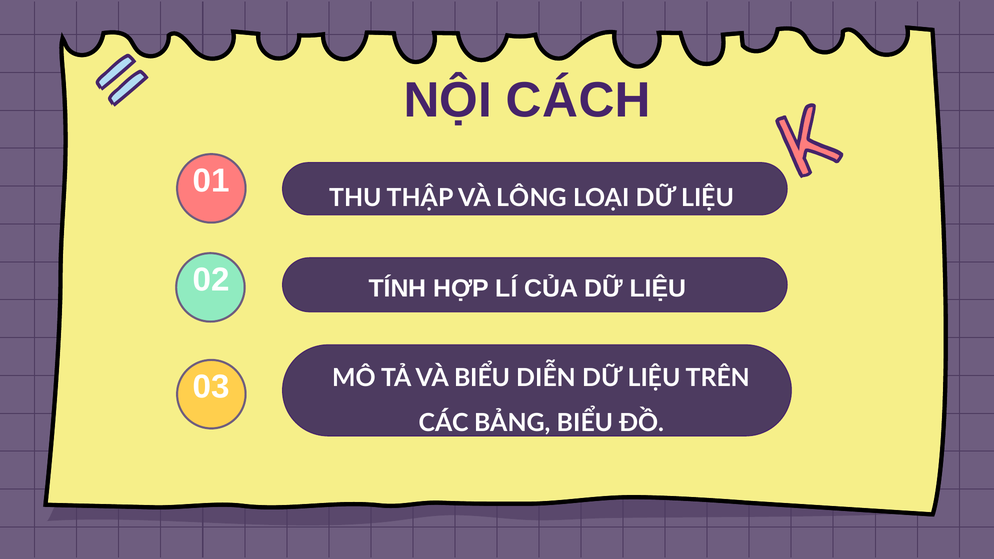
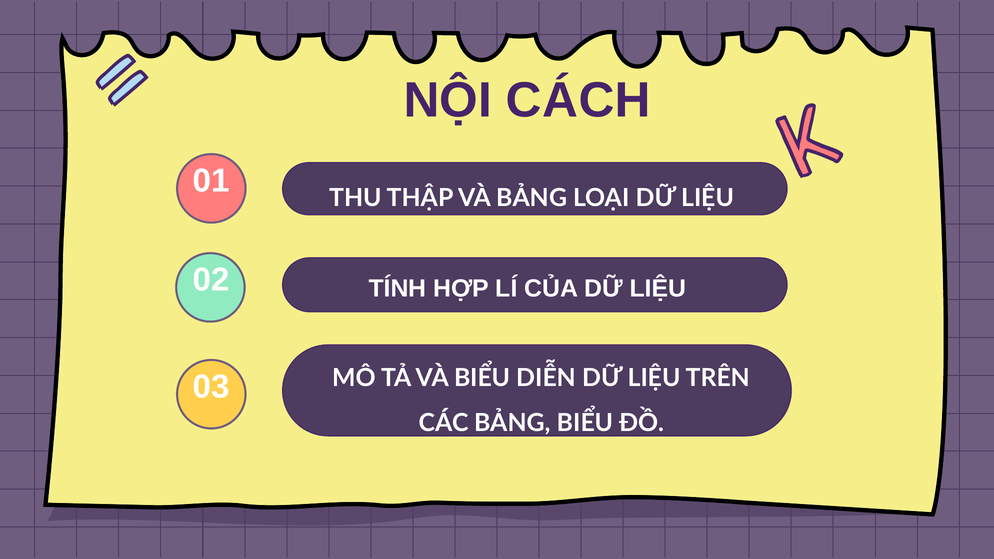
VÀ LÔNG: LÔNG -> BẢNG
